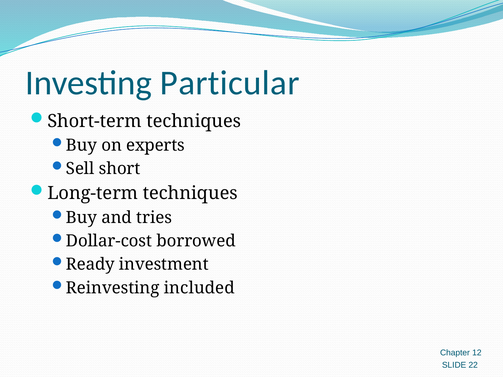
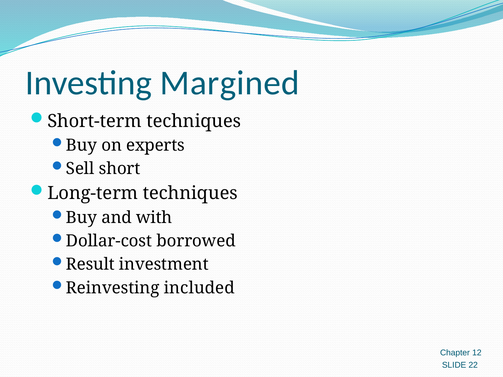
Particular: Particular -> Margined
tries: tries -> with
Ready: Ready -> Result
